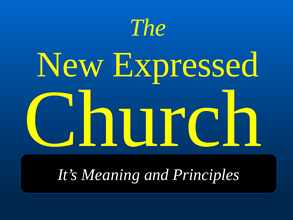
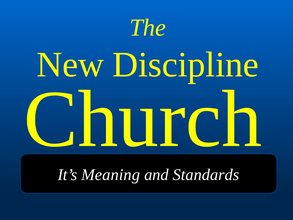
Expressed: Expressed -> Discipline
Principles: Principles -> Standards
